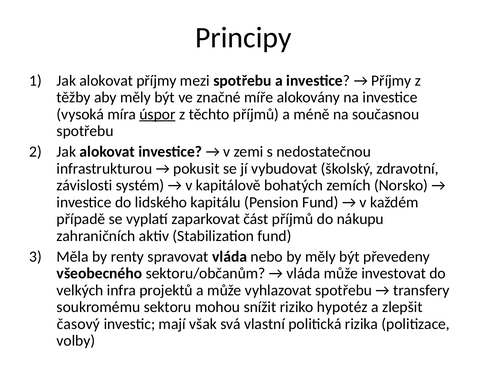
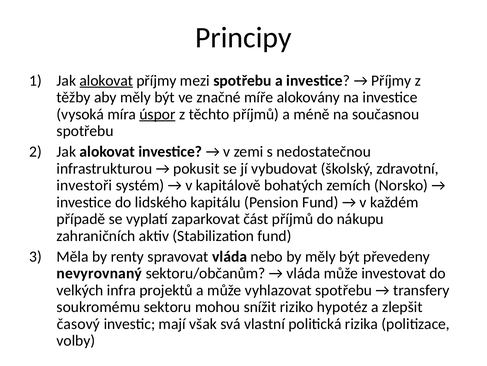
alokovat at (106, 80) underline: none -> present
závislosti: závislosti -> investoři
všeobecného: všeobecného -> nevyrovnaný
